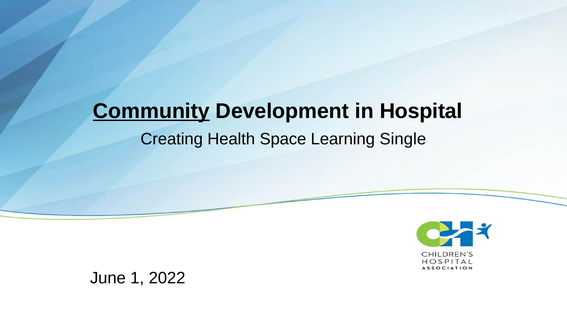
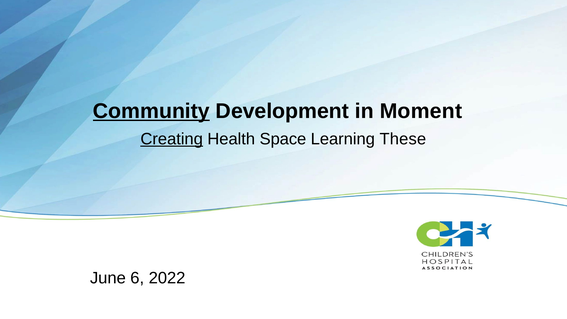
Hospital: Hospital -> Moment
Creating underline: none -> present
Single: Single -> These
1: 1 -> 6
